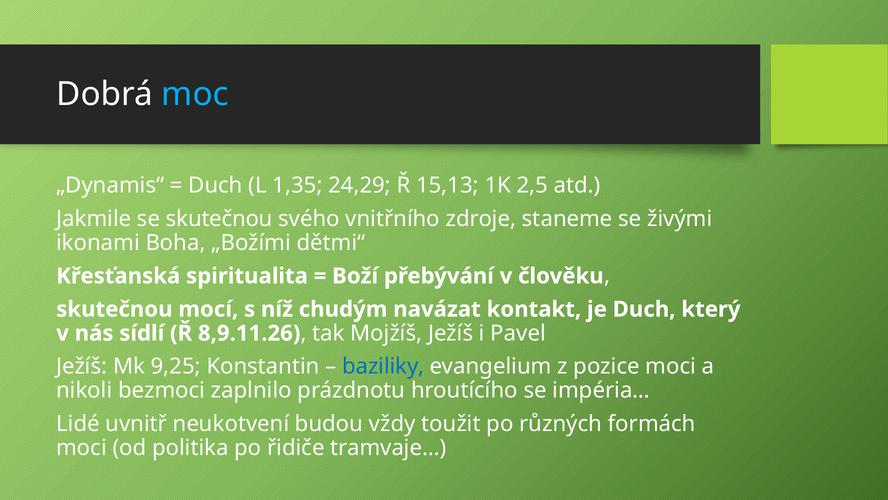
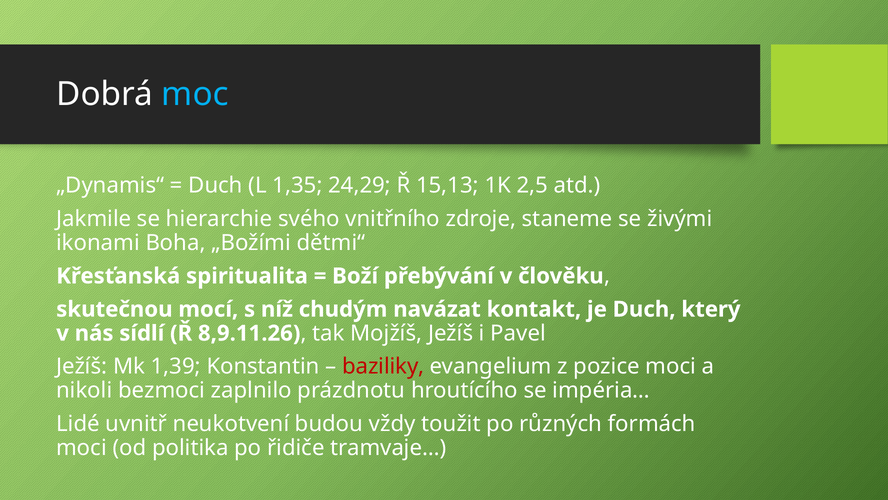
se skutečnou: skutečnou -> hierarchie
9,25: 9,25 -> 1,39
baziliky colour: blue -> red
